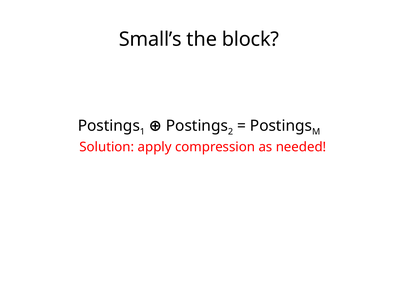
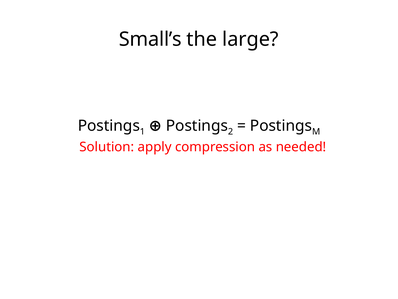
block: block -> large
